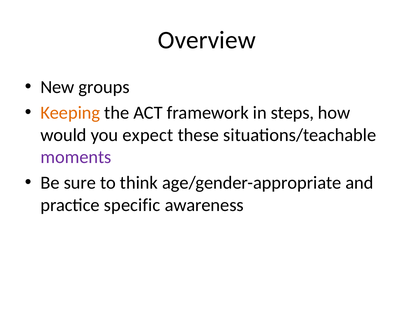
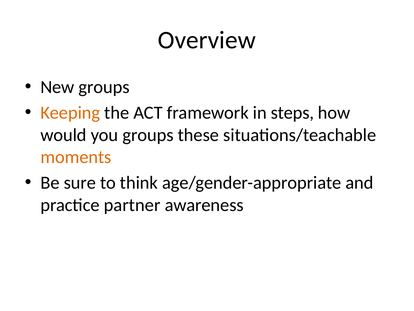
you expect: expect -> groups
moments colour: purple -> orange
specific: specific -> partner
